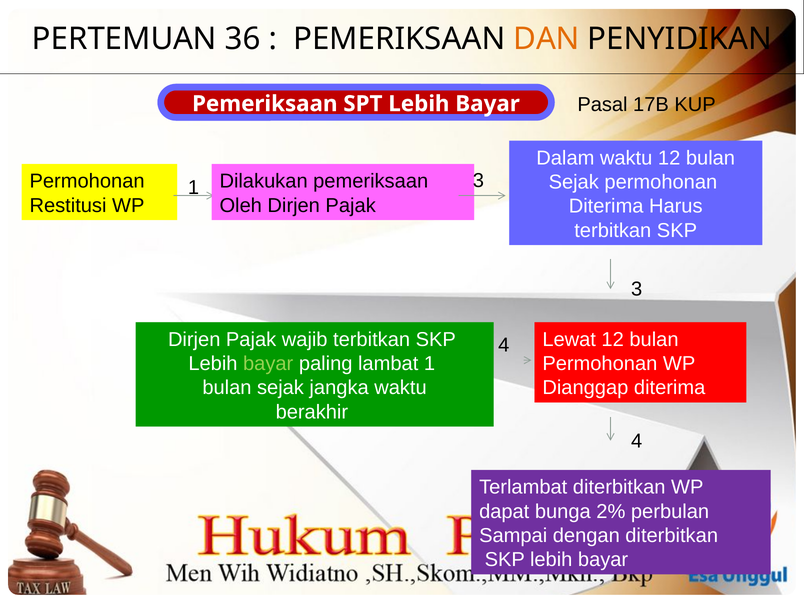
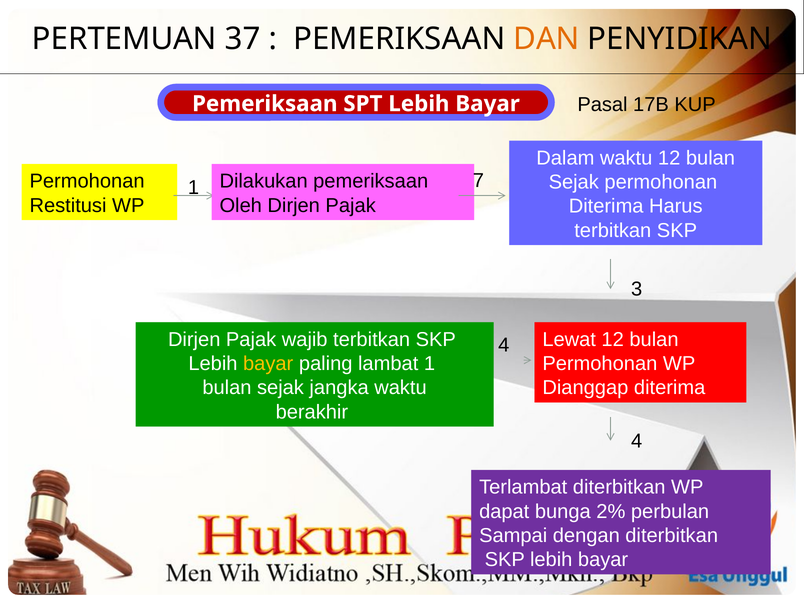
36: 36 -> 37
1 3: 3 -> 7
bayar at (268, 364) colour: light green -> yellow
